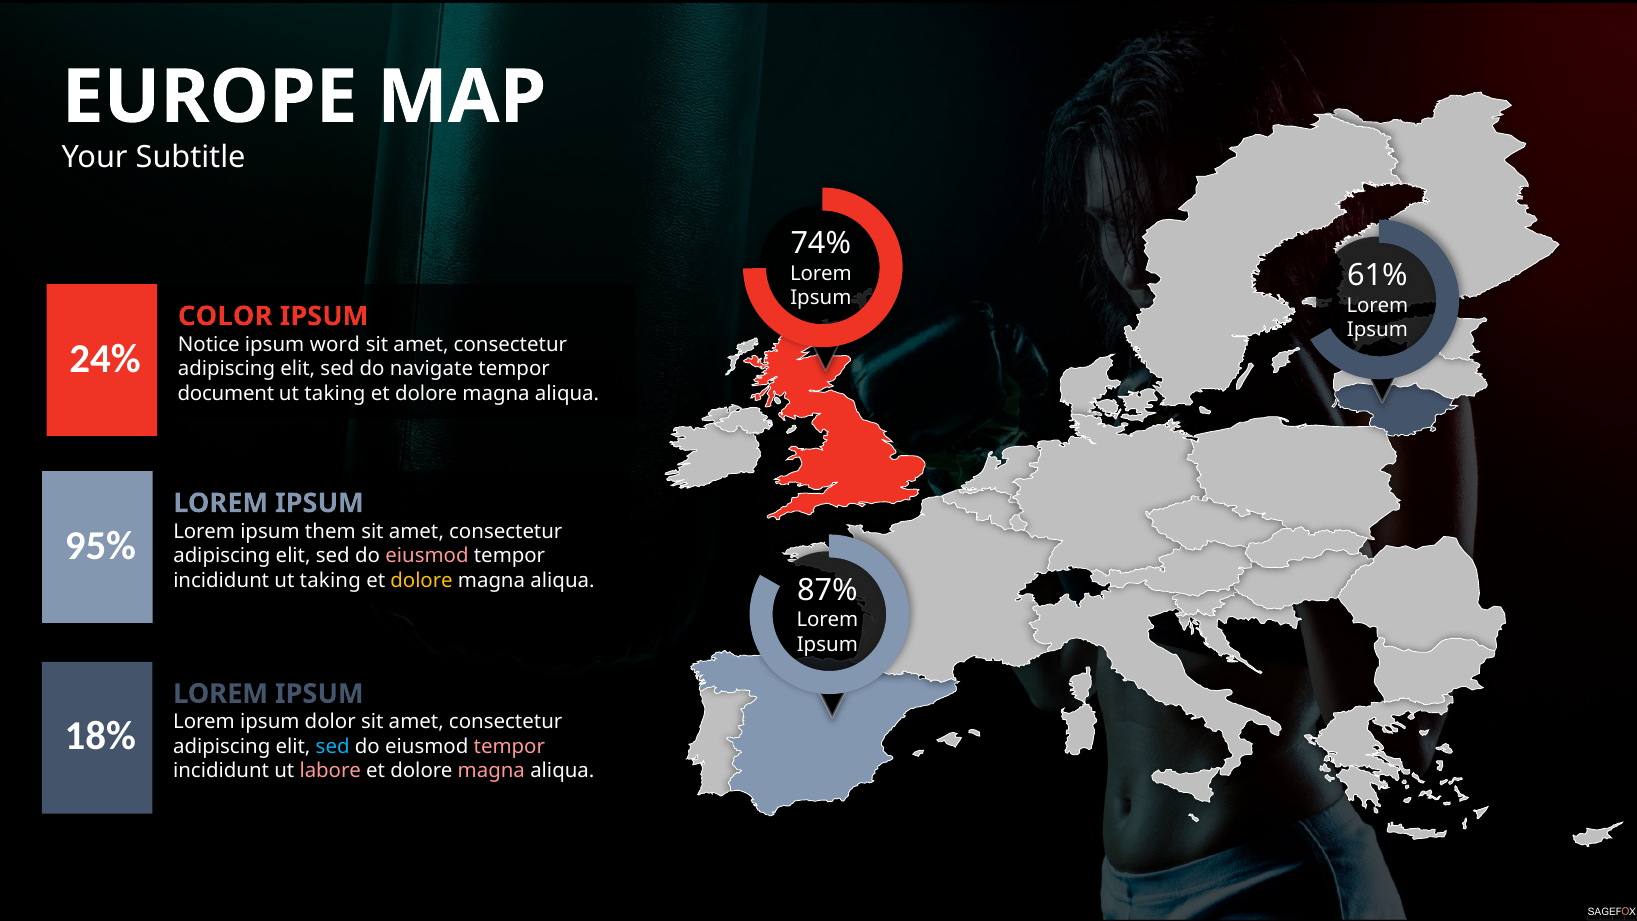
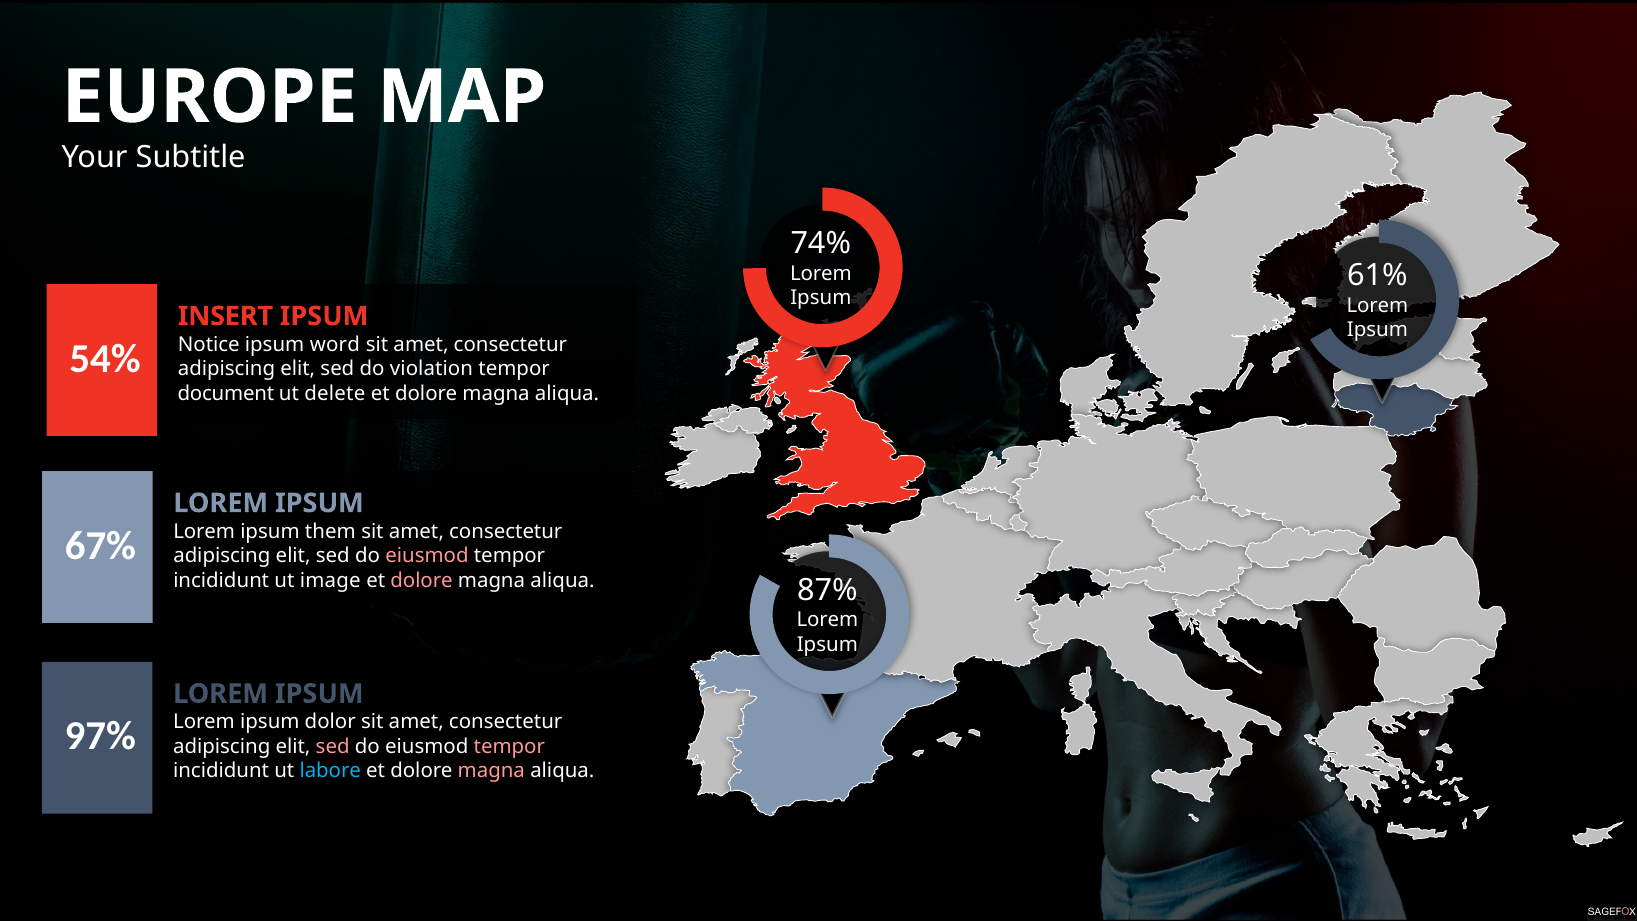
COLOR: COLOR -> INSERT
24%: 24% -> 54%
navigate: navigate -> violation
taking at (335, 393): taking -> delete
95%: 95% -> 67%
incididunt ut taking: taking -> image
dolore at (422, 580) colour: yellow -> pink
18%: 18% -> 97%
sed at (333, 746) colour: light blue -> pink
labore colour: pink -> light blue
